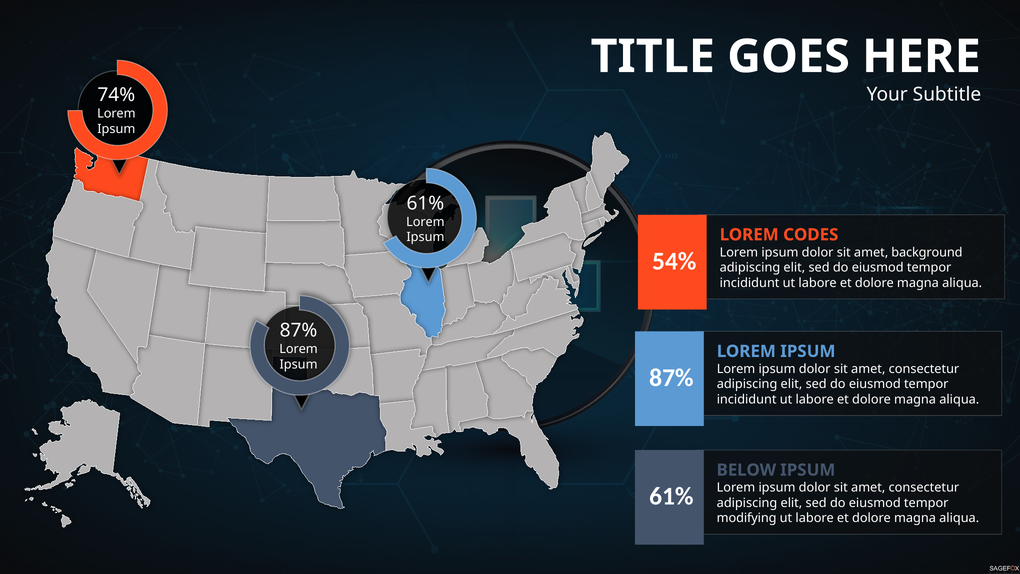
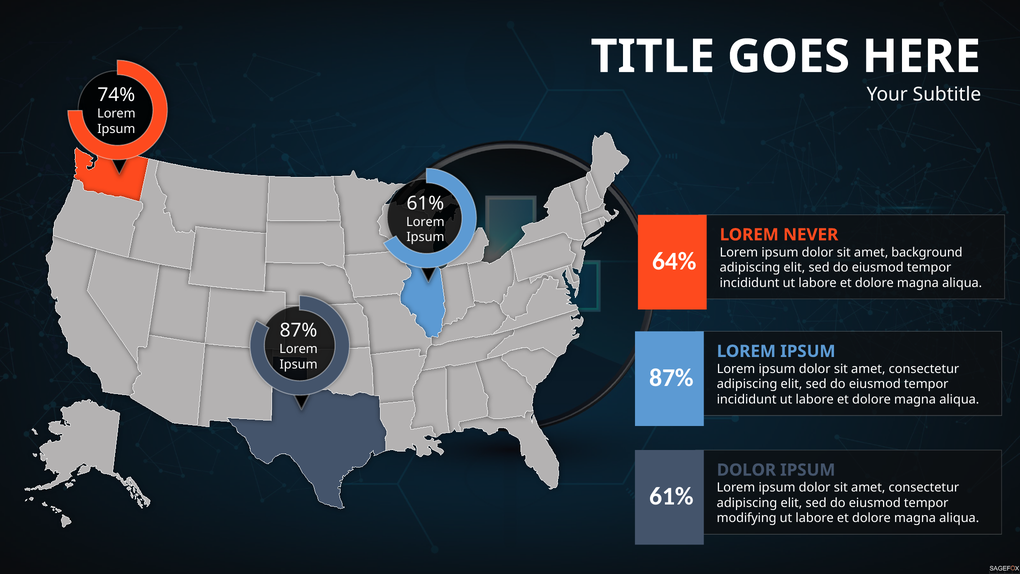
CODES: CODES -> NEVER
54%: 54% -> 64%
BELOW at (746, 470): BELOW -> DOLOR
